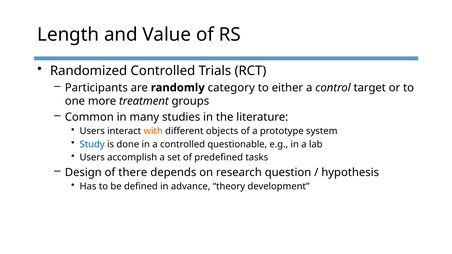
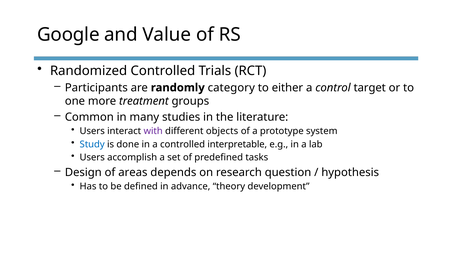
Length: Length -> Google
with colour: orange -> purple
questionable: questionable -> interpretable
there: there -> areas
